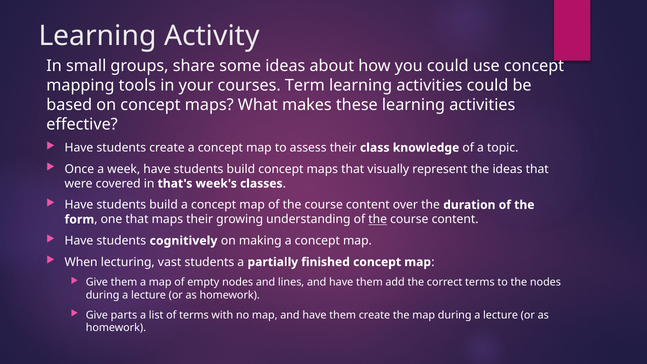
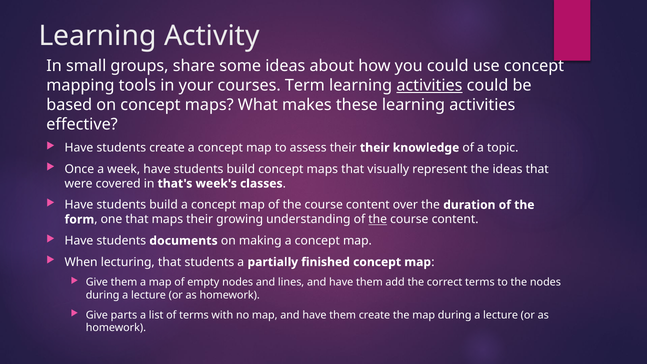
activities at (429, 85) underline: none -> present
their class: class -> their
cognitively: cognitively -> documents
lecturing vast: vast -> that
